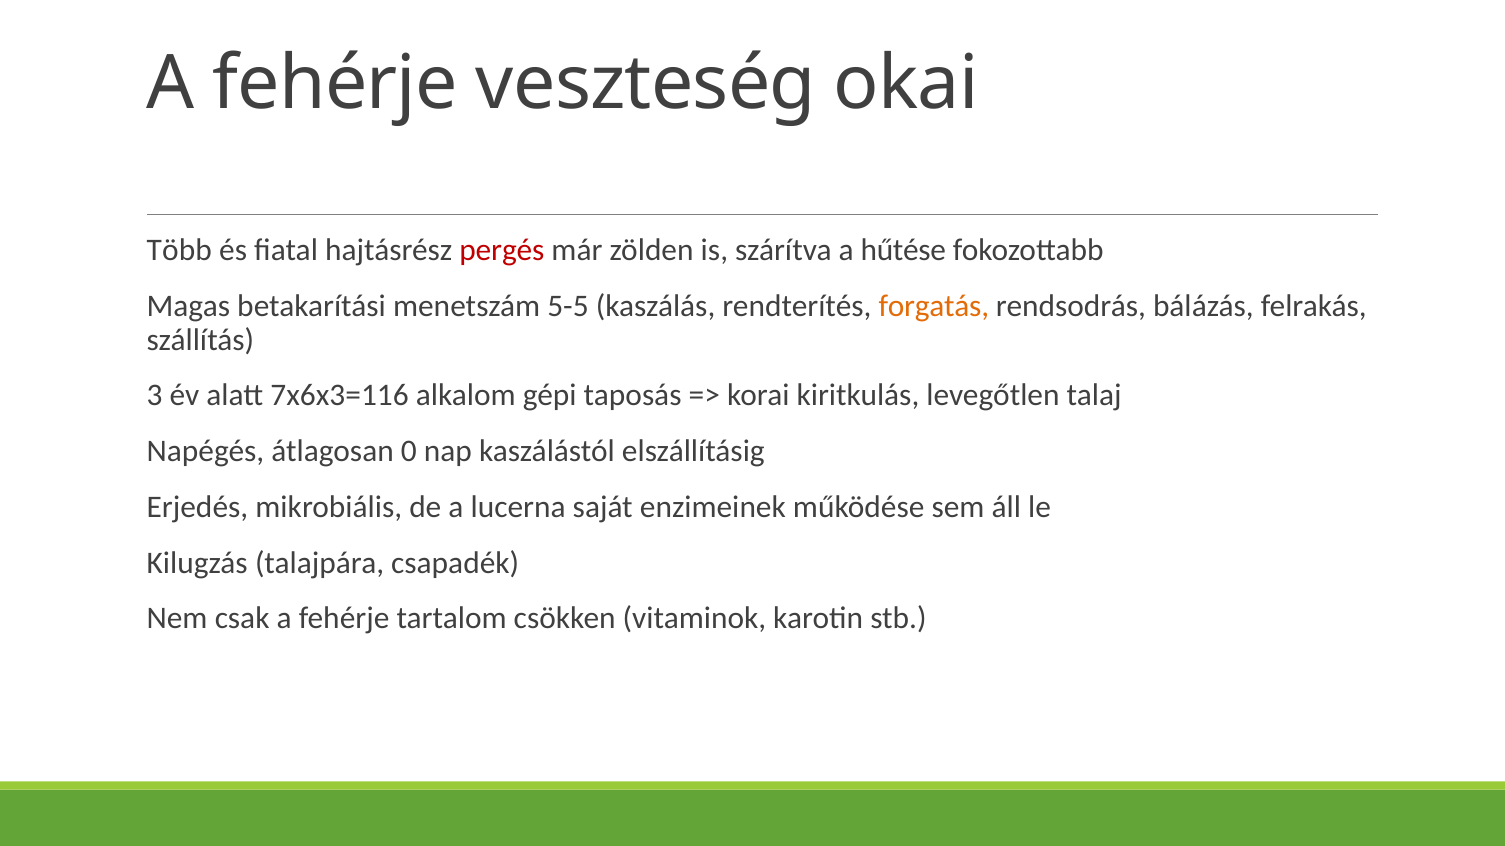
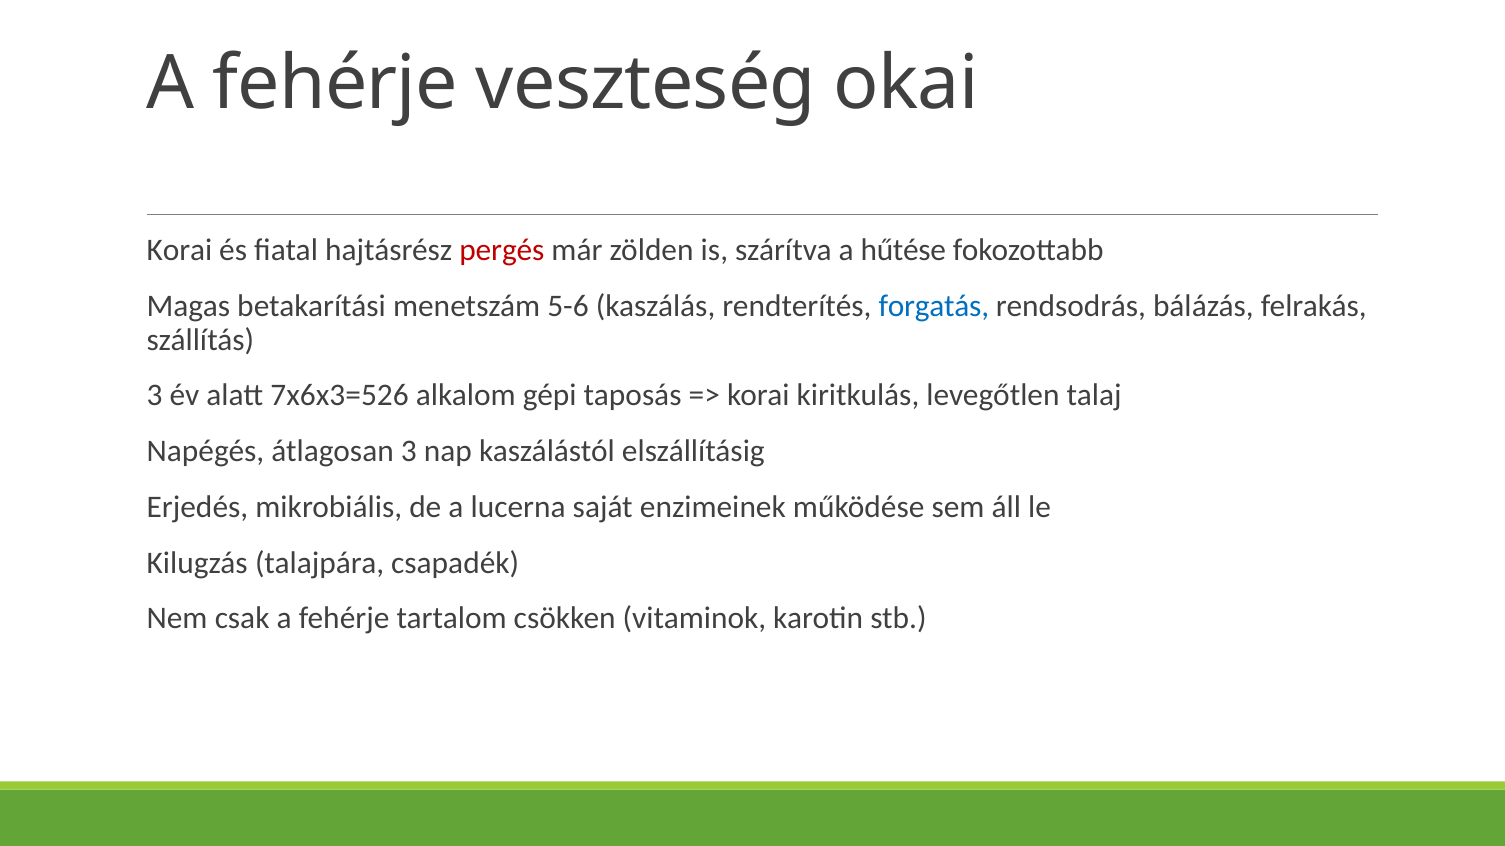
Több at (179, 250): Több -> Korai
5-5: 5-5 -> 5-6
forgatás colour: orange -> blue
7x6x3=116: 7x6x3=116 -> 7x6x3=526
átlagosan 0: 0 -> 3
